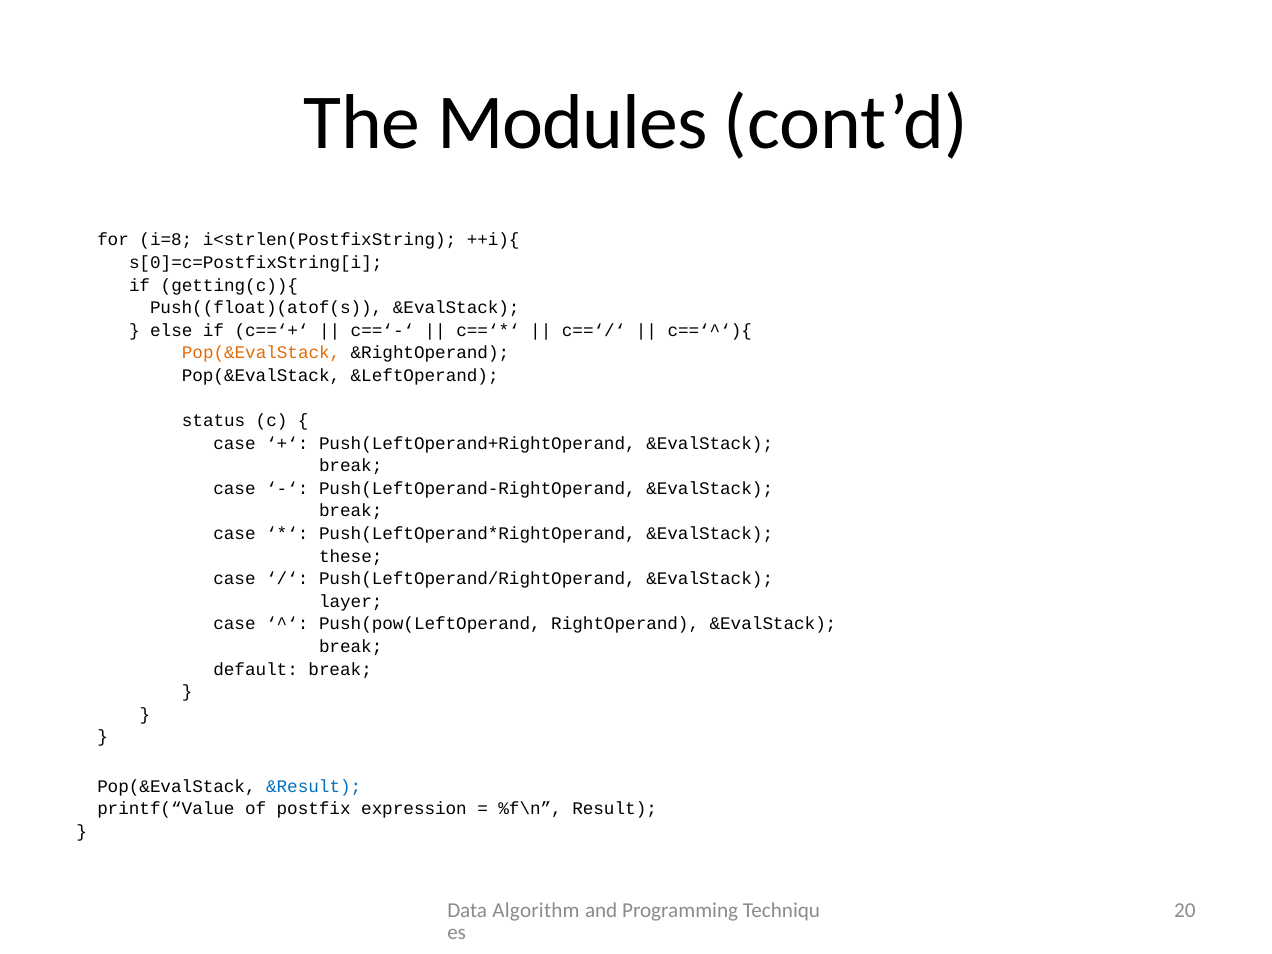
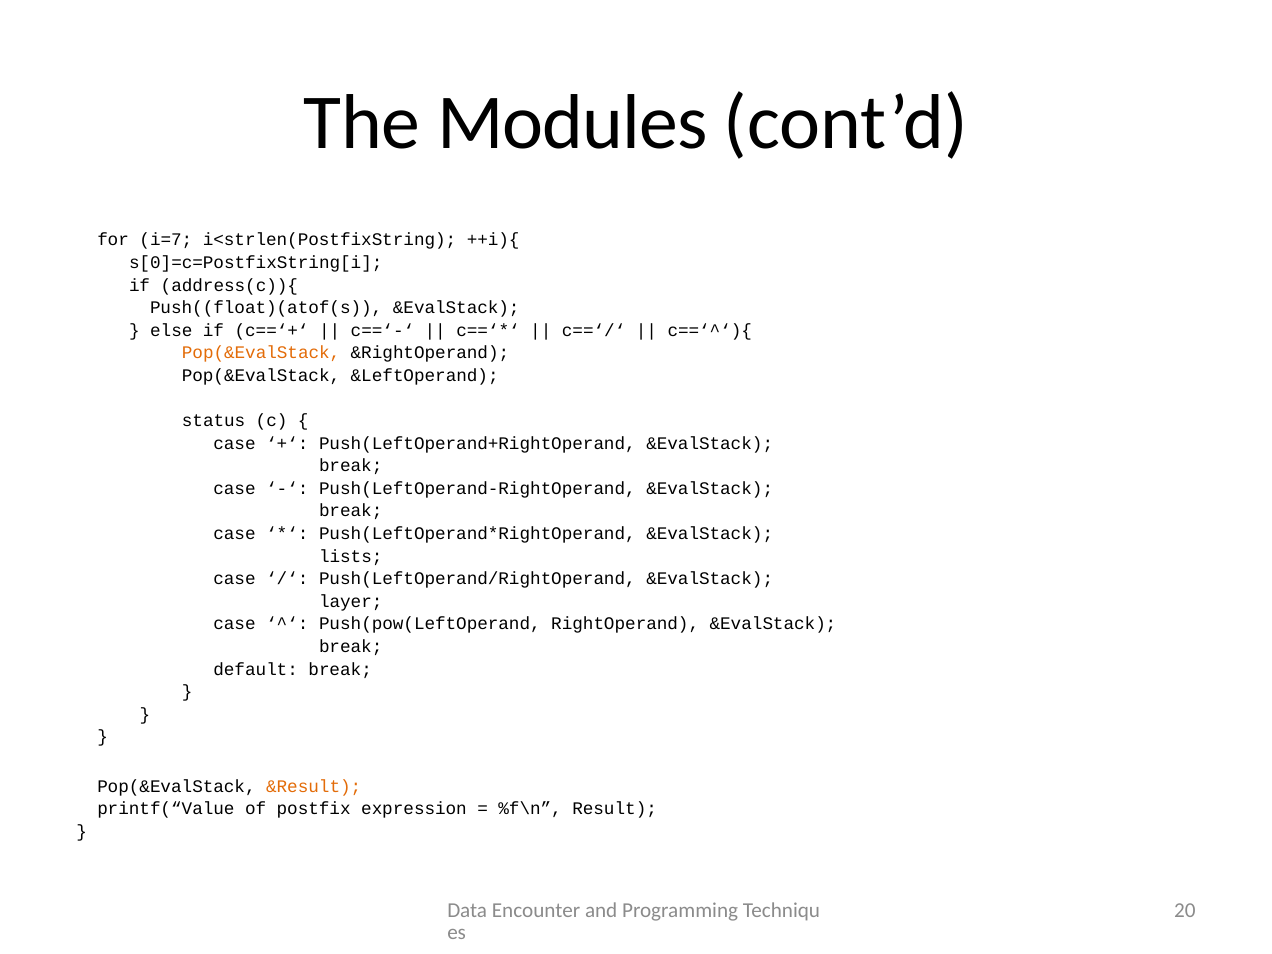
i=8: i=8 -> i=7
getting(c)){: getting(c)){ -> address(c)){
these: these -> lists
&Result colour: blue -> orange
Algorithm: Algorithm -> Encounter
